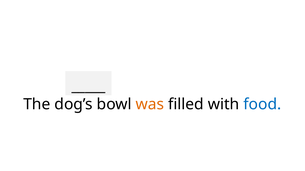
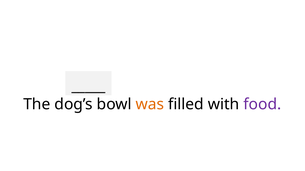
food colour: blue -> purple
